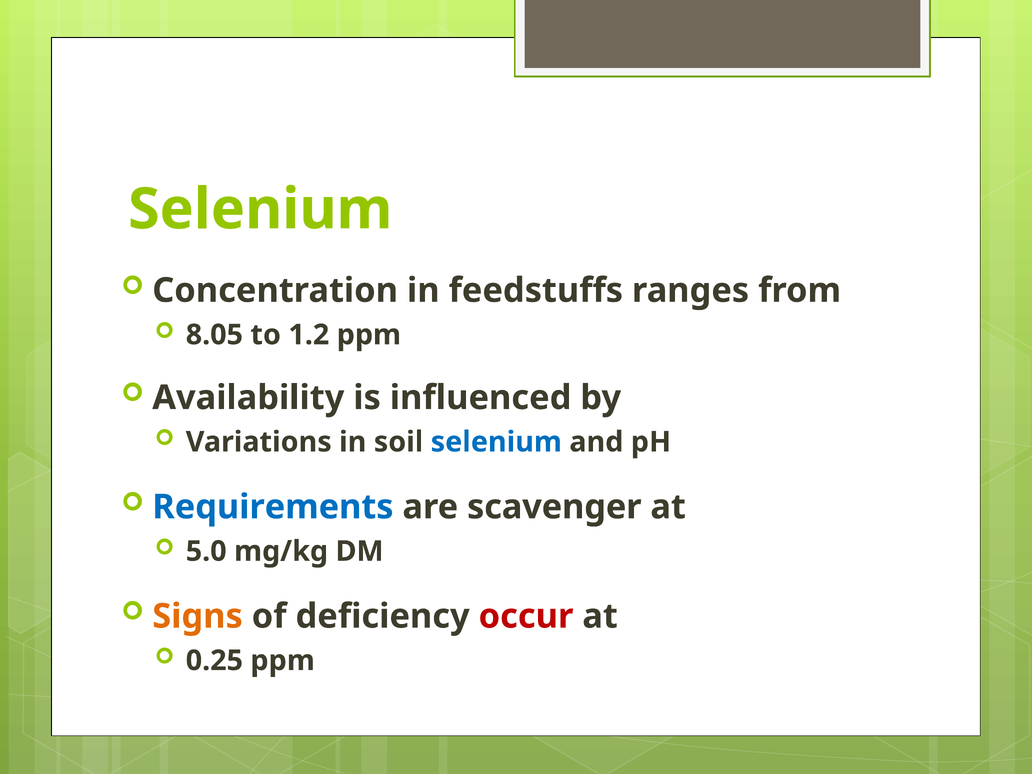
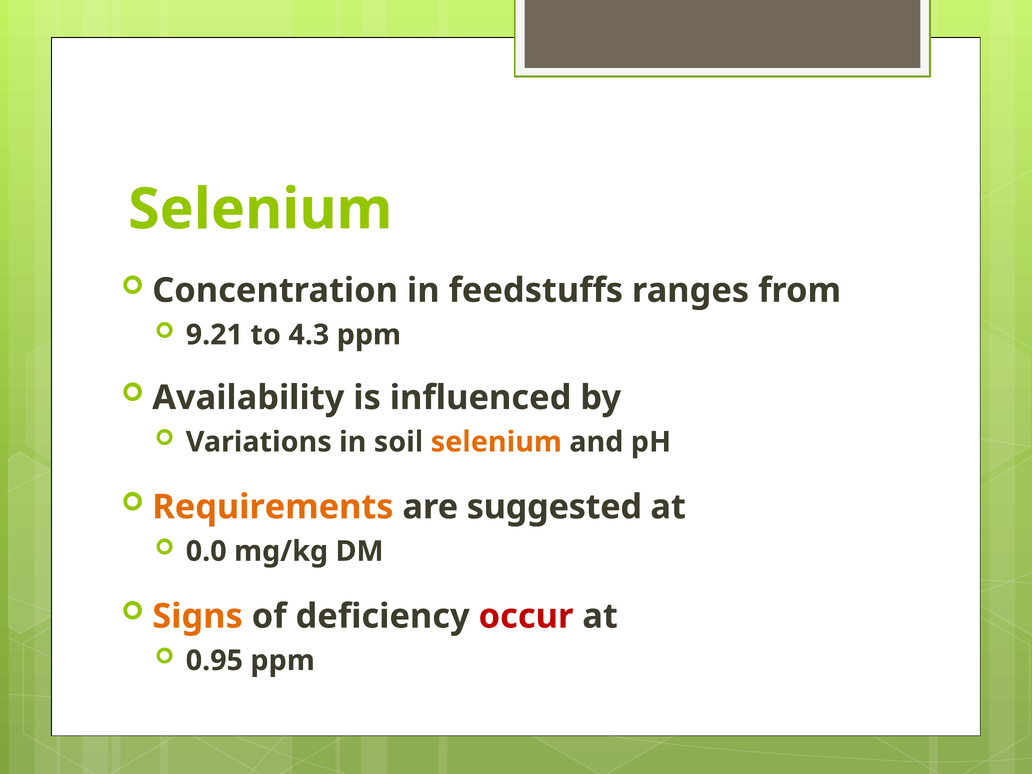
8.05: 8.05 -> 9.21
1.2: 1.2 -> 4.3
selenium at (496, 442) colour: blue -> orange
Requirements colour: blue -> orange
scavenger: scavenger -> suggested
5.0: 5.0 -> 0.0
0.25: 0.25 -> 0.95
